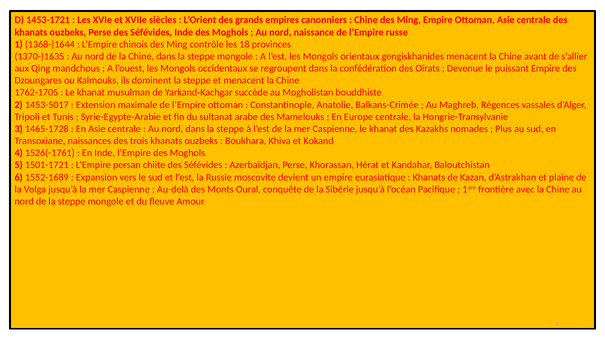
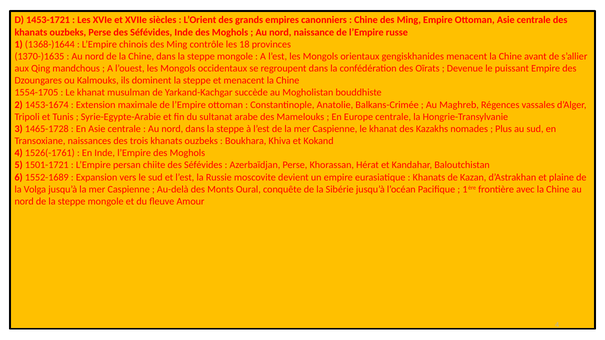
1762-1705: 1762-1705 -> 1554-1705
1453-5017: 1453-5017 -> 1453-1674
